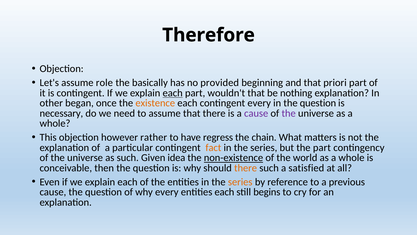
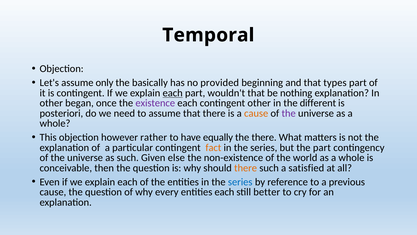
Therefore: Therefore -> Temporal
role: role -> only
priori: priori -> types
existence colour: orange -> purple
contingent every: every -> other
in the question: question -> different
necessary: necessary -> posteriori
cause at (256, 113) colour: purple -> orange
regress: regress -> equally
the chain: chain -> there
idea: idea -> else
non-existence underline: present -> none
series at (240, 182) colour: orange -> blue
begins: begins -> better
